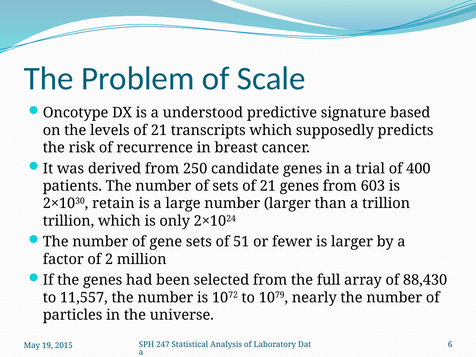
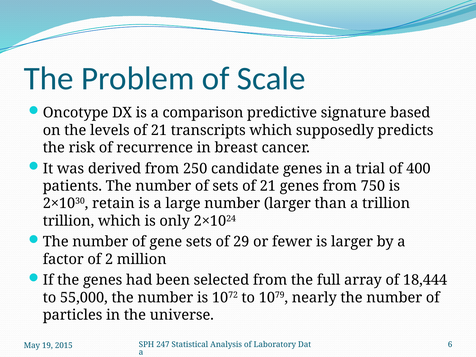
understood: understood -> comparison
603: 603 -> 750
51: 51 -> 29
88,430: 88,430 -> 18,444
11,557: 11,557 -> 55,000
